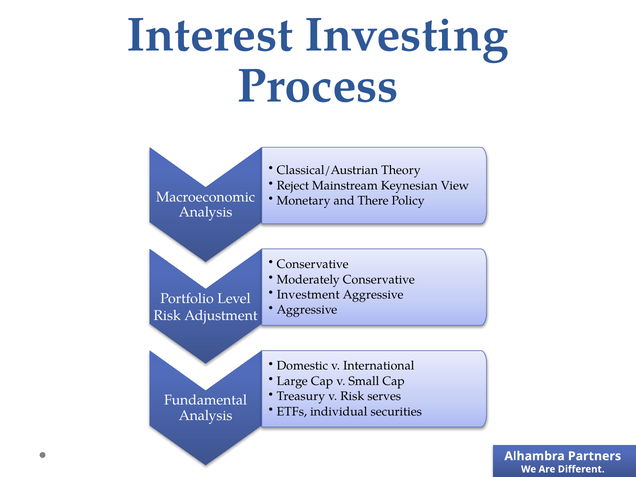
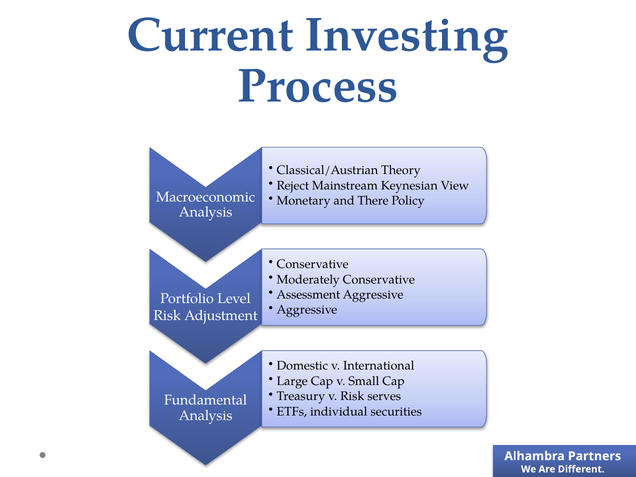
Interest: Interest -> Current
Investment: Investment -> Assessment
